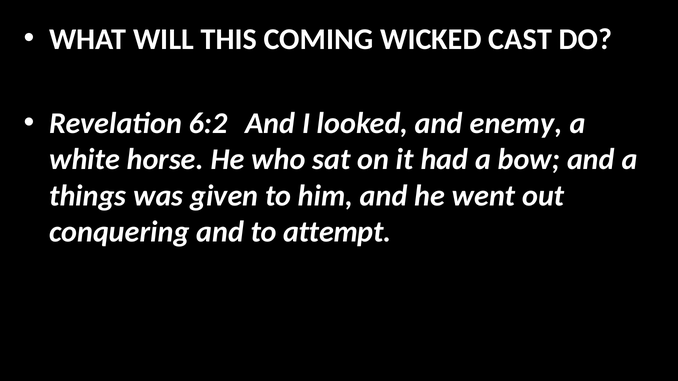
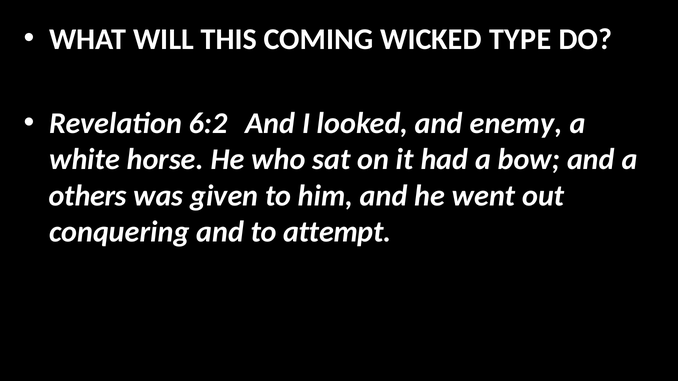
CAST: CAST -> TYPE
things: things -> others
